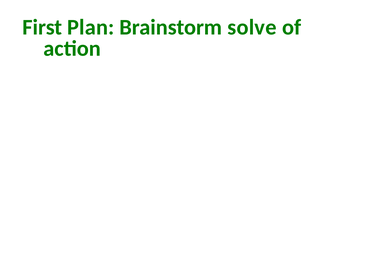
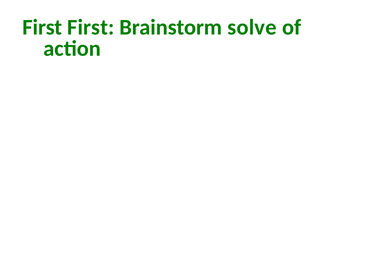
First Plan: Plan -> First
